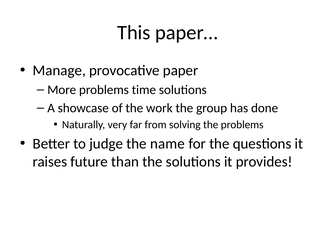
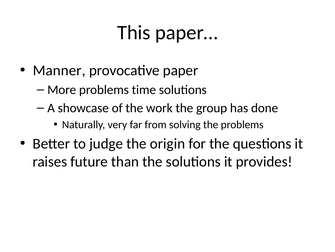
Manage: Manage -> Manner
name: name -> origin
